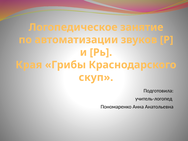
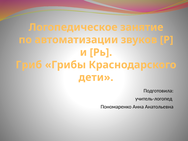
Края: Края -> Гриб
скуп: скуп -> дети
